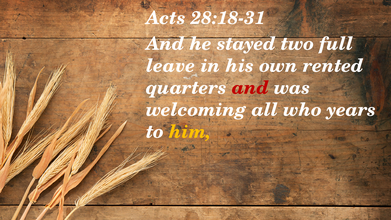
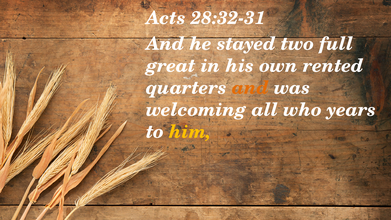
28:18-31: 28:18-31 -> 28:32-31
leave: leave -> great
and at (250, 88) colour: red -> orange
